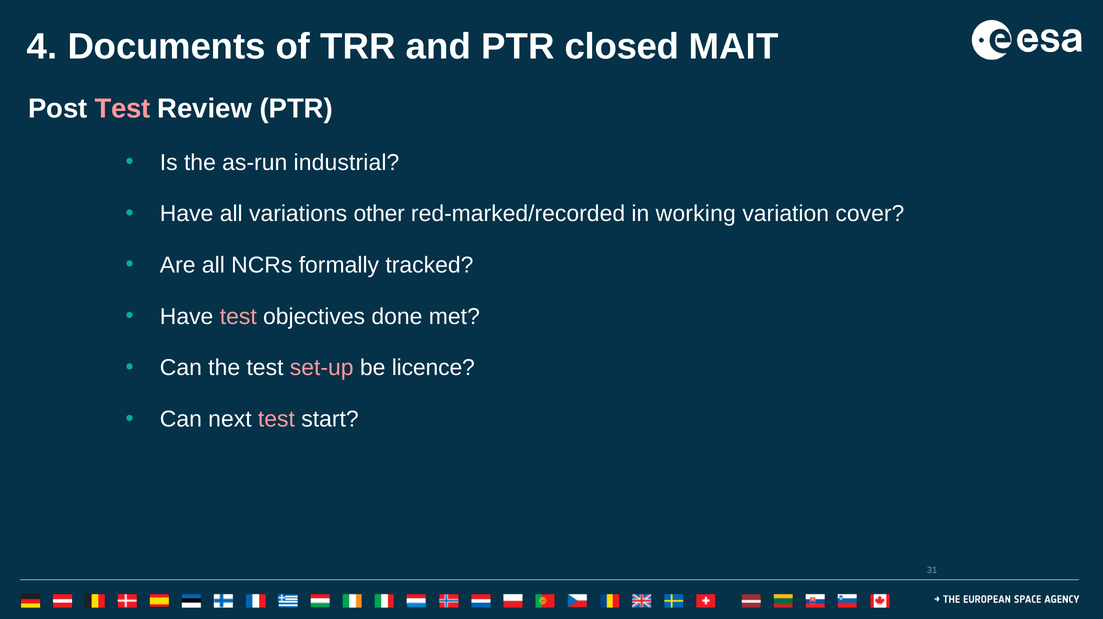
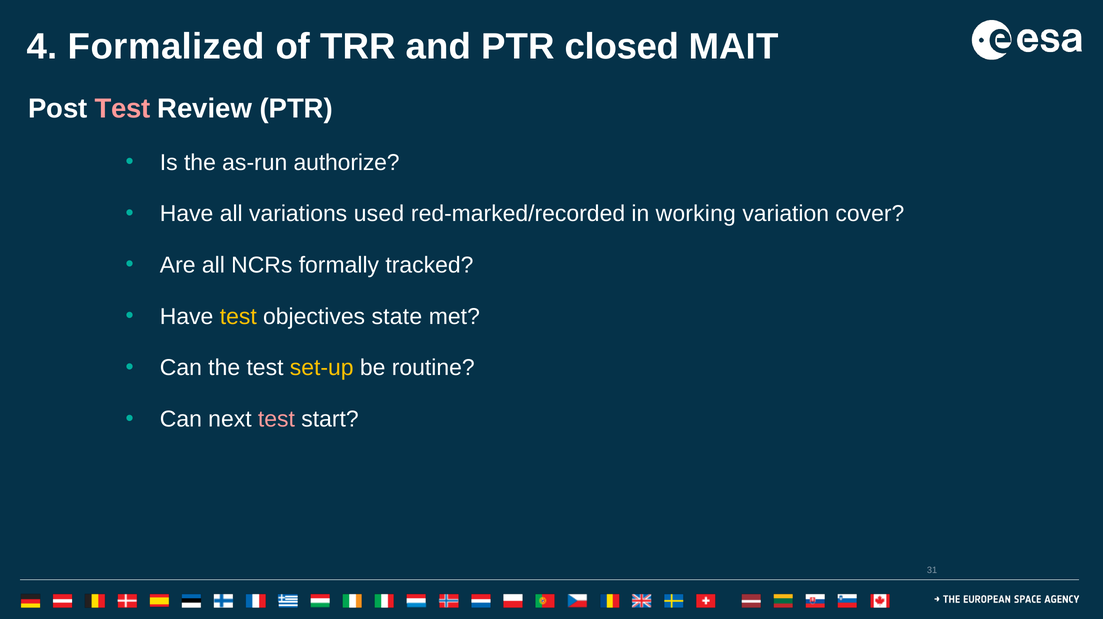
Documents: Documents -> Formalized
industrial: industrial -> authorize
other: other -> used
test at (238, 316) colour: pink -> yellow
done: done -> state
set-up colour: pink -> yellow
licence: licence -> routine
